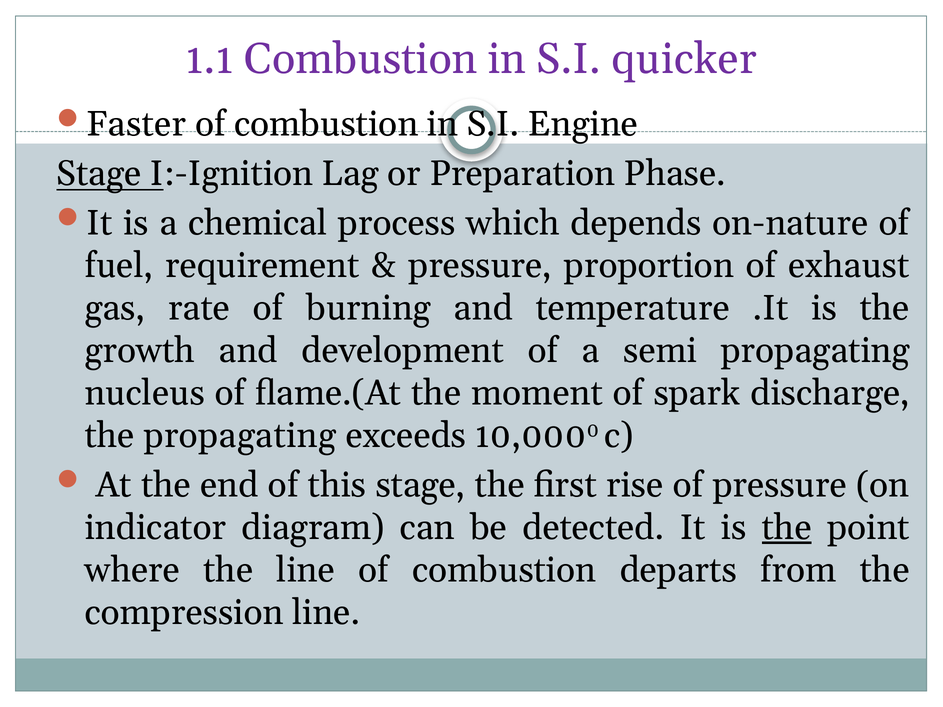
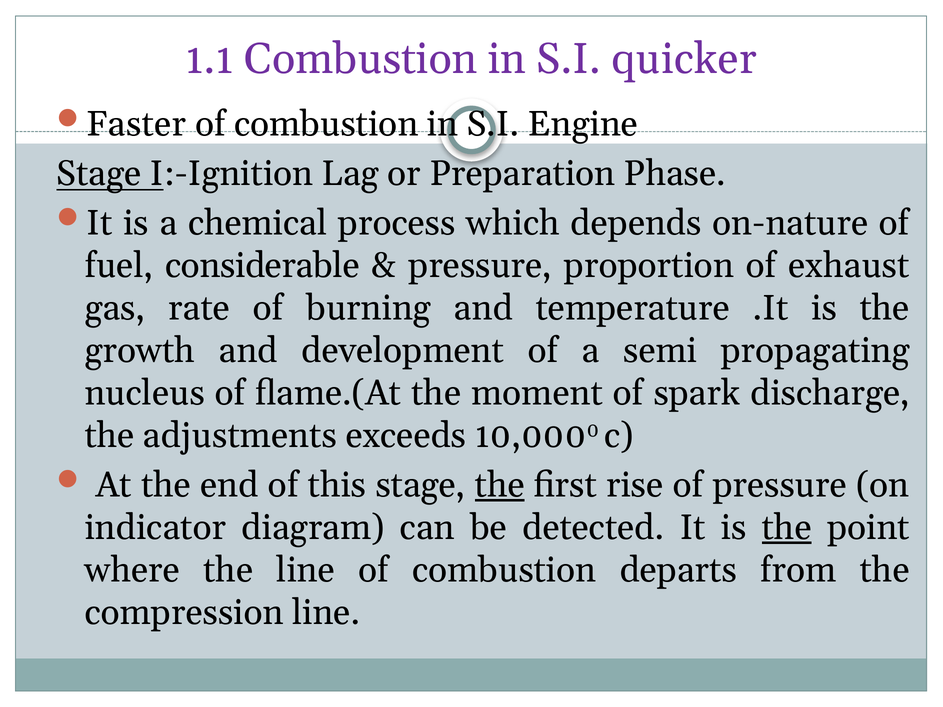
requirement: requirement -> considerable
the propagating: propagating -> adjustments
the at (500, 485) underline: none -> present
